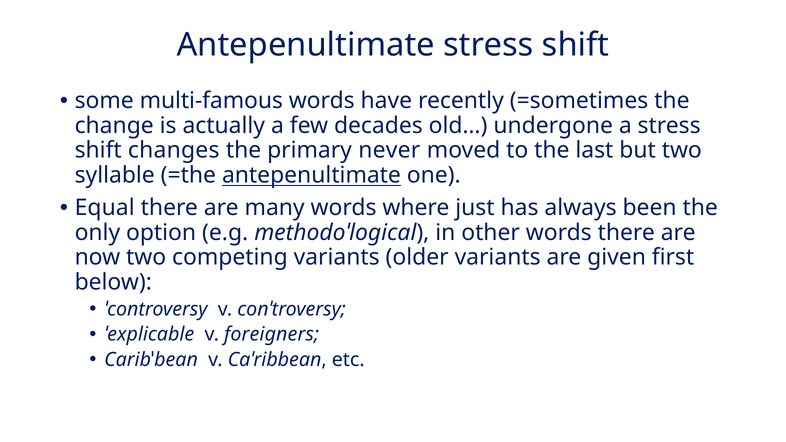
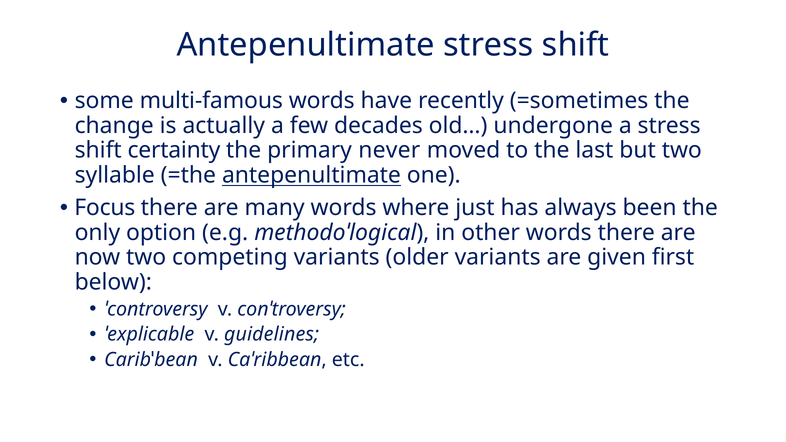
changes: changes -> certainty
Equal: Equal -> Focus
foreigners: foreigners -> guidelines
